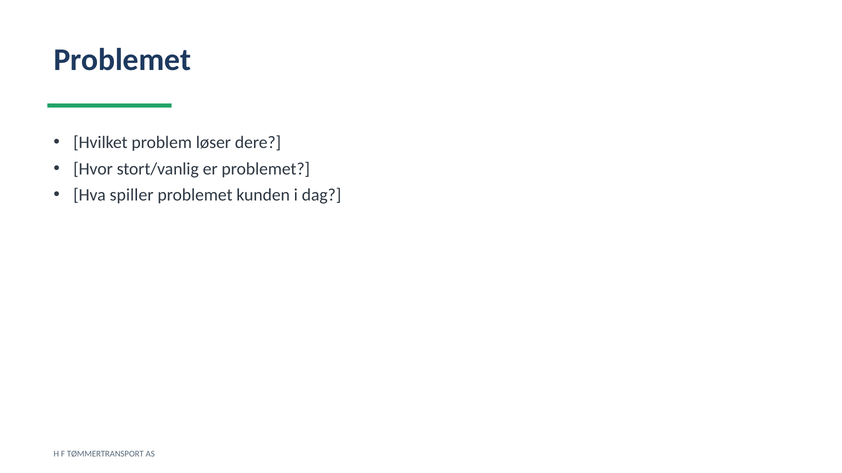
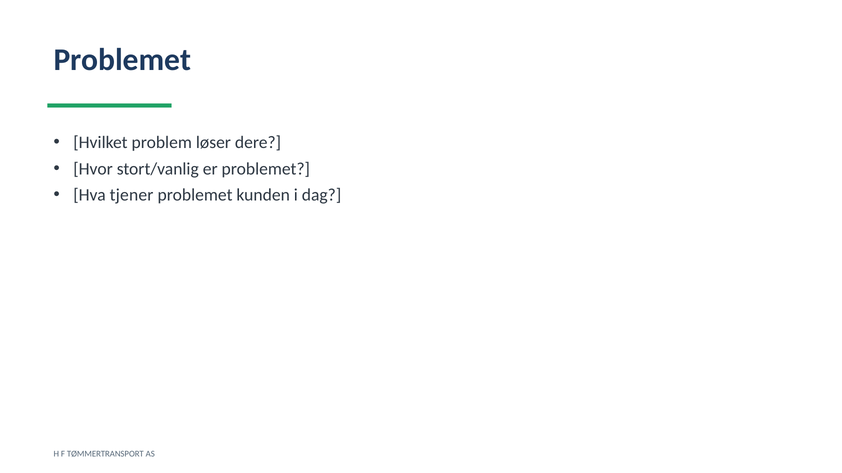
spiller: spiller -> tjener
